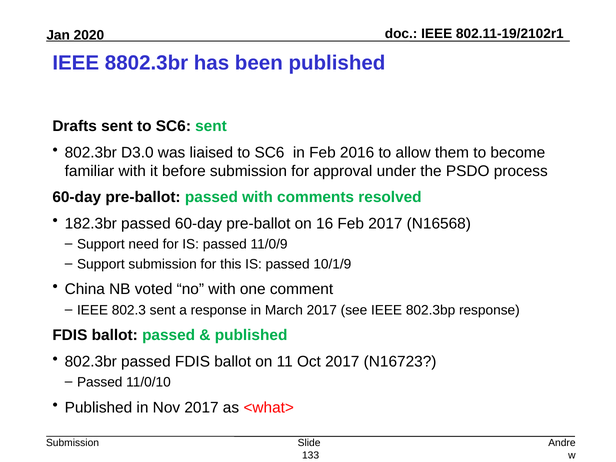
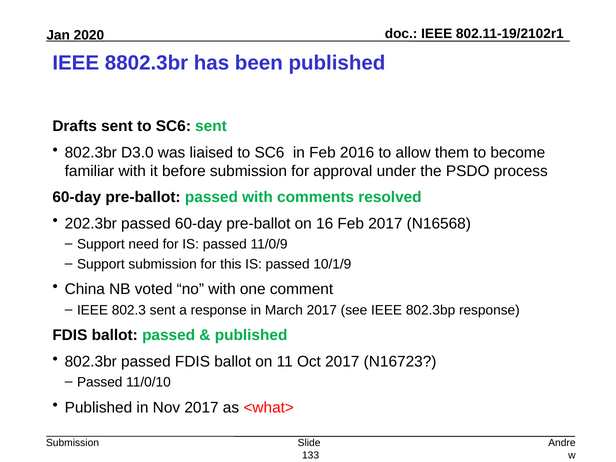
182.3br: 182.3br -> 202.3br
